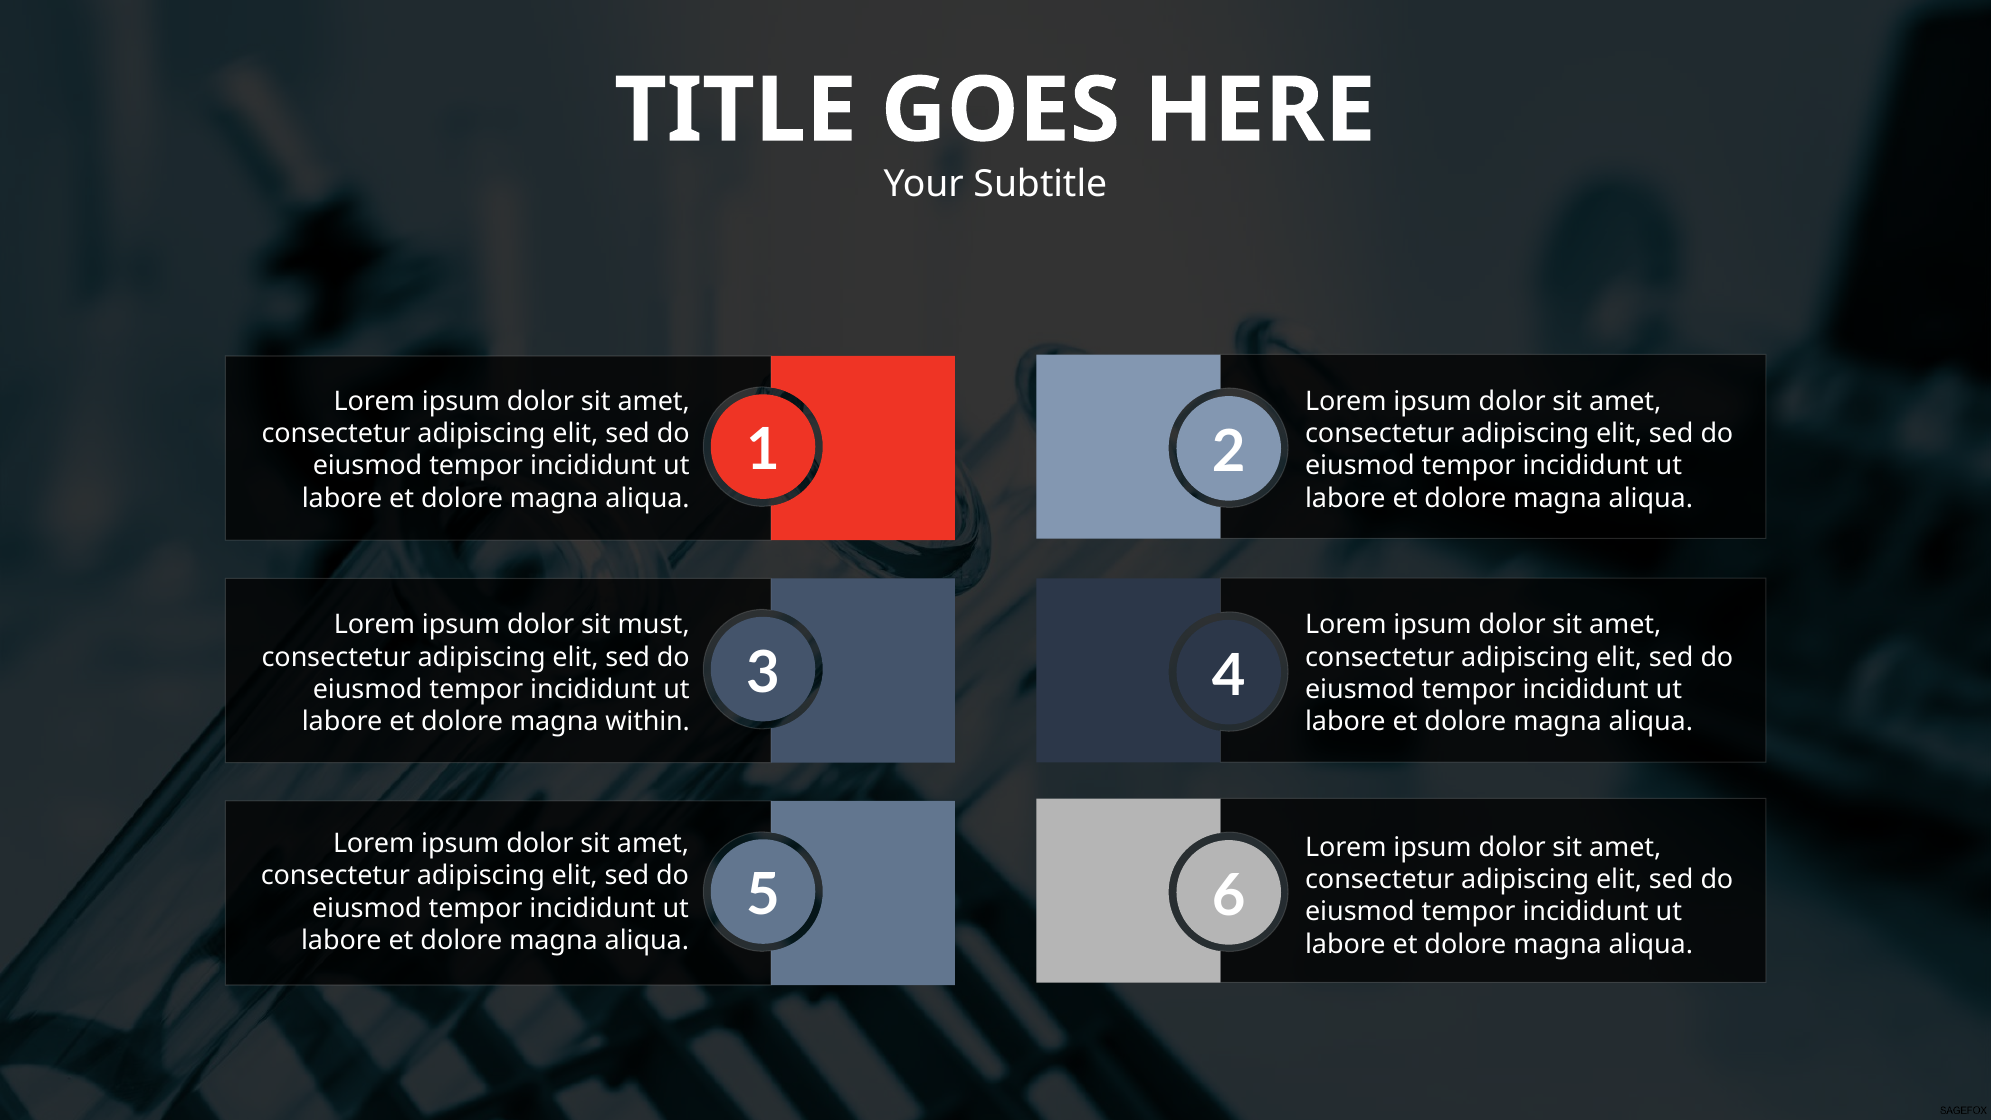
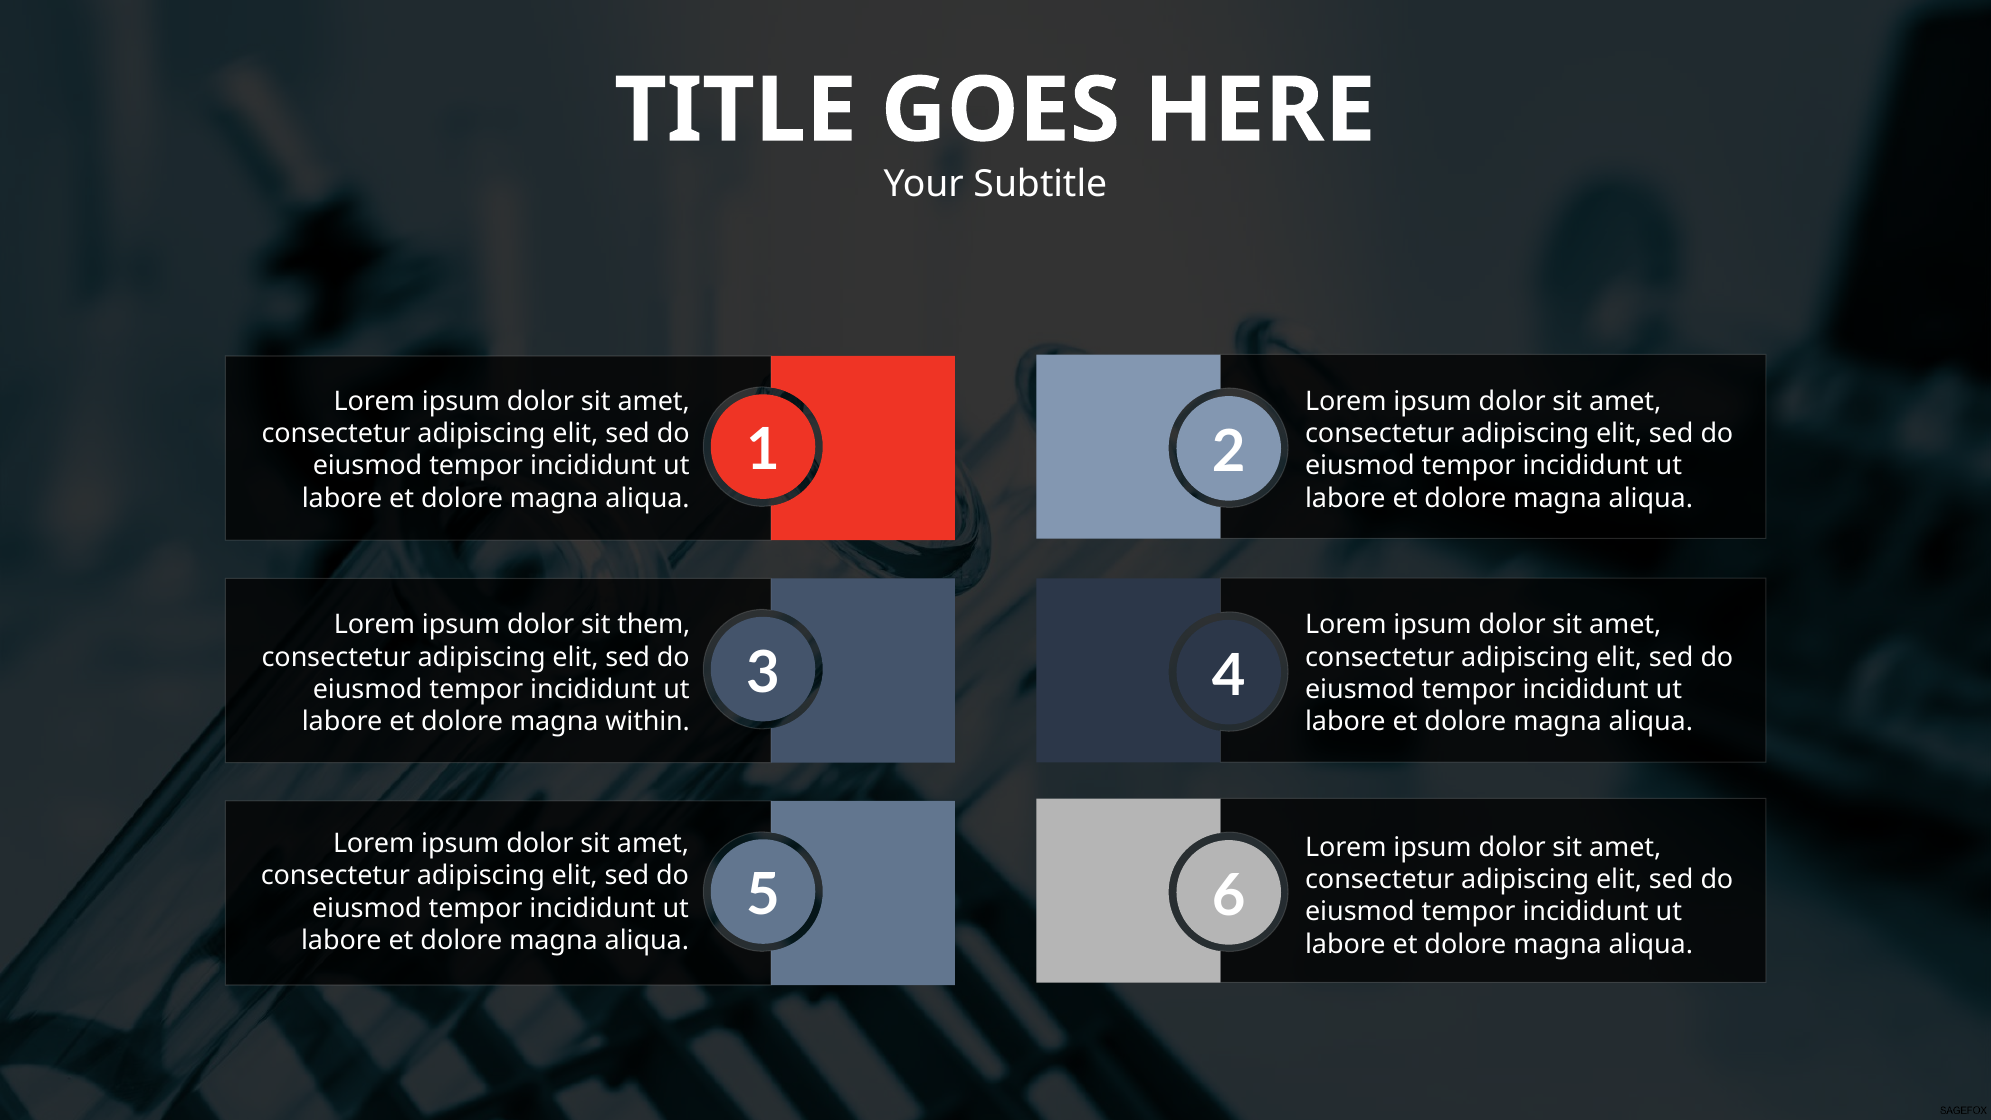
must: must -> them
